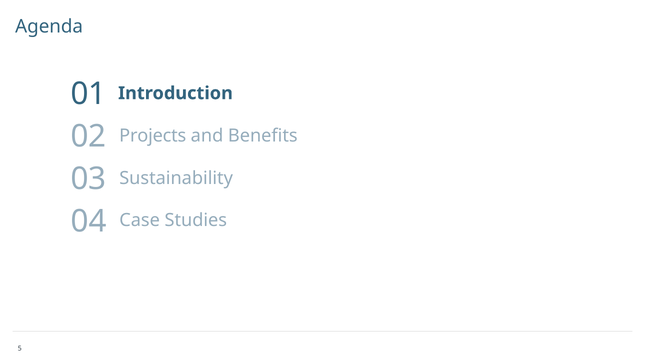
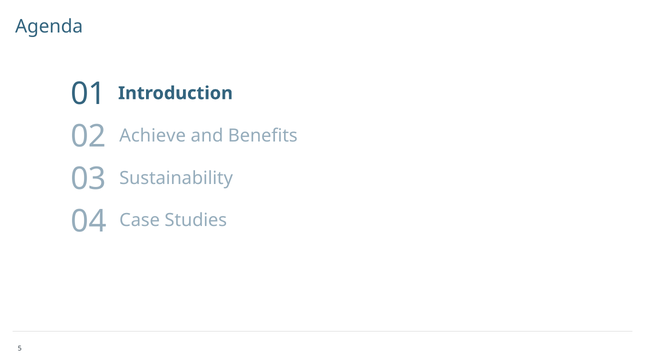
Projects: Projects -> Achieve
